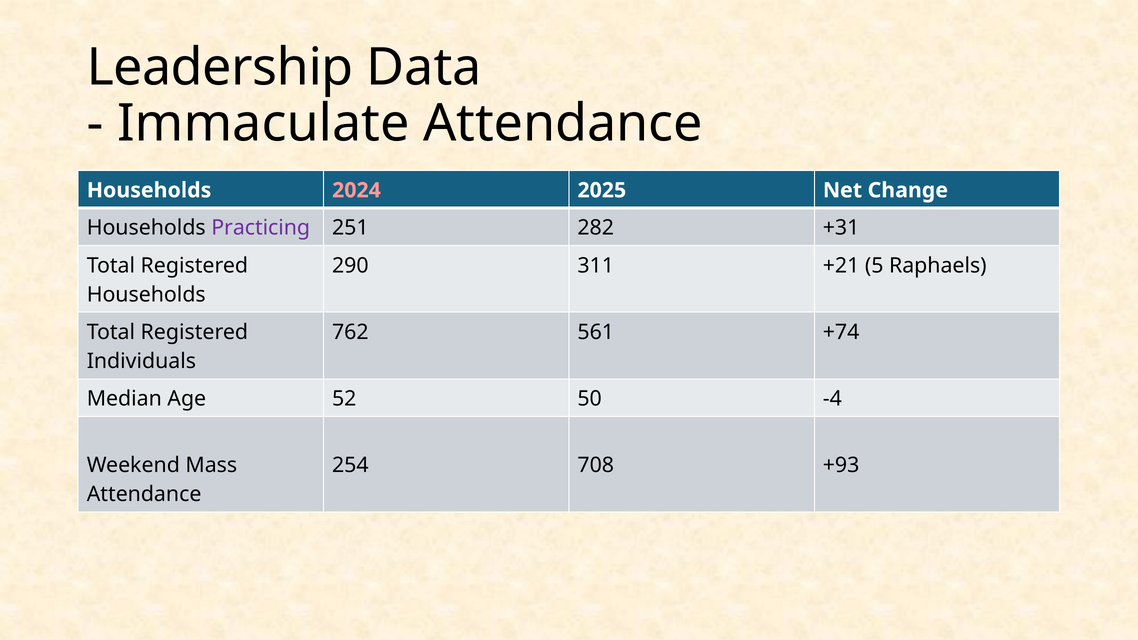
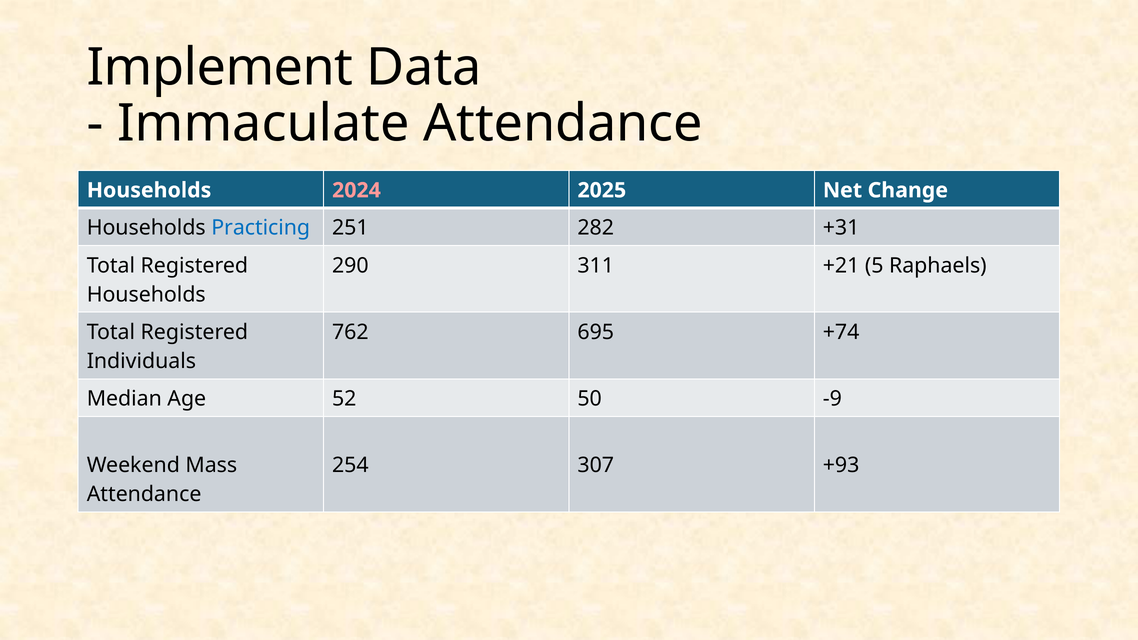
Leadership: Leadership -> Implement
Practicing colour: purple -> blue
561: 561 -> 695
-4: -4 -> -9
708: 708 -> 307
